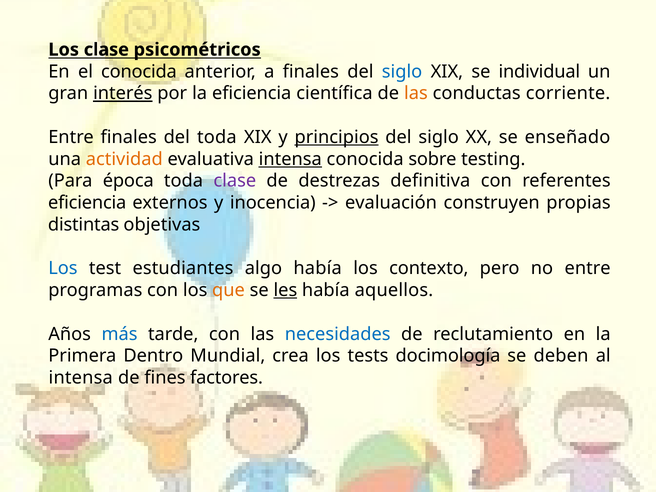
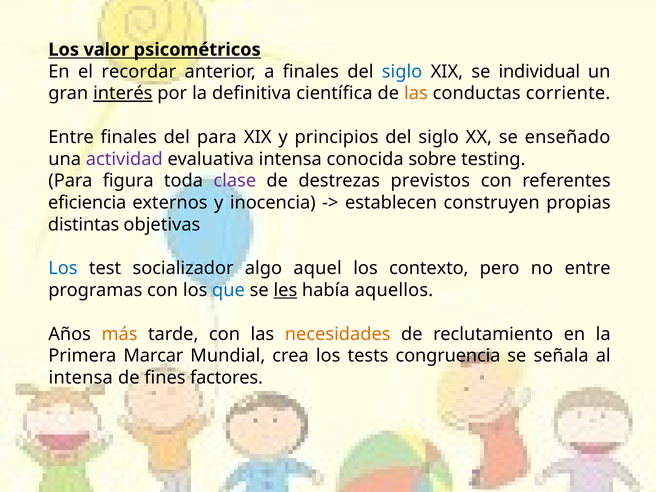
Los clase: clase -> valor
el conocida: conocida -> recordar
la eficiencia: eficiencia -> definitiva
del toda: toda -> para
principios underline: present -> none
actividad colour: orange -> purple
intensa at (290, 159) underline: present -> none
época: época -> figura
definitiva: definitiva -> previstos
evaluación: evaluación -> establecen
estudiantes: estudiantes -> socializador
algo había: había -> aquel
que colour: orange -> blue
más colour: blue -> orange
necesidades colour: blue -> orange
Dentro: Dentro -> Marcar
docimología: docimología -> congruencia
deben: deben -> señala
